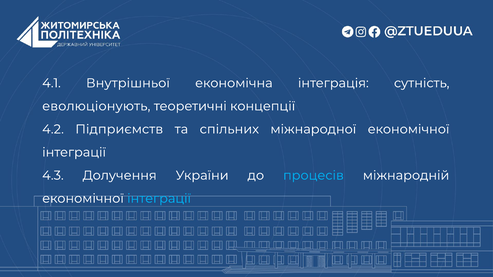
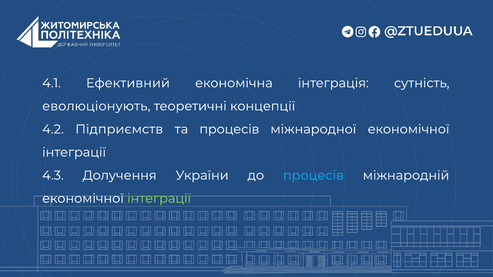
Внутрішньої: Внутрішньої -> Ефективний
та спільних: спільних -> процесів
інтеграції at (159, 199) colour: light blue -> light green
